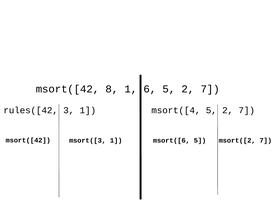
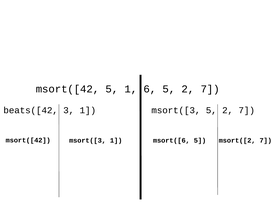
msort([42 8: 8 -> 5
rules([42: rules([42 -> beats([42
1 msort([4: msort([4 -> msort([3
